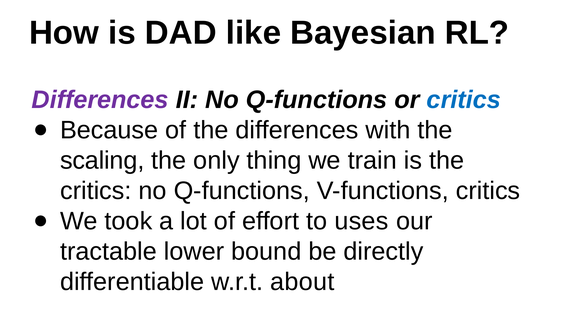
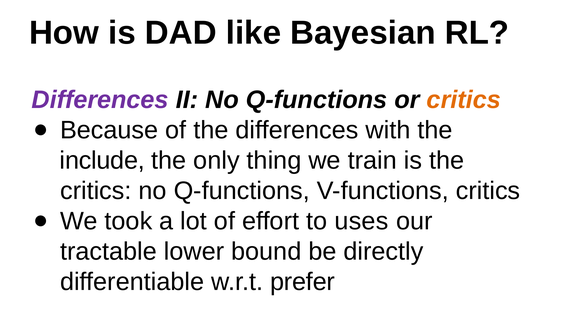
critics at (464, 100) colour: blue -> orange
scaling: scaling -> include
about: about -> prefer
